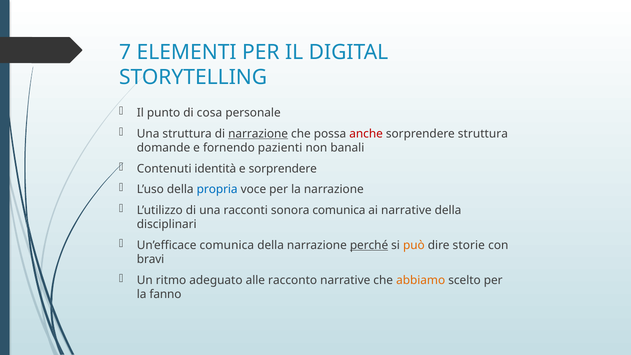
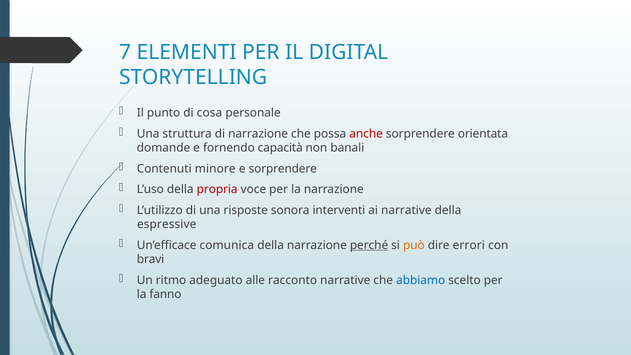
narrazione at (258, 134) underline: present -> none
sorprendere struttura: struttura -> orientata
pazienti: pazienti -> capacità
identità: identità -> minore
propria colour: blue -> red
racconti: racconti -> risposte
sonora comunica: comunica -> interventi
disciplinari: disciplinari -> espressive
storie: storie -> errori
abbiamo colour: orange -> blue
